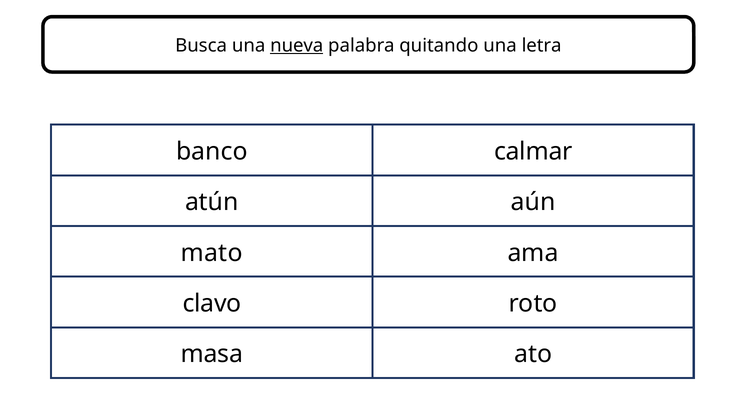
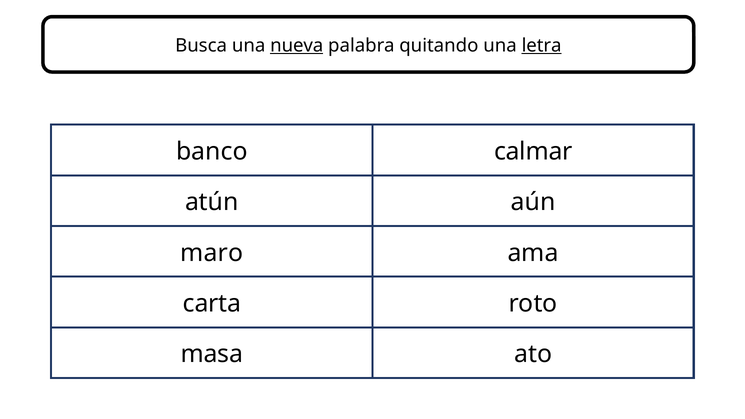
letra underline: none -> present
mato: mato -> maro
clavo: clavo -> carta
